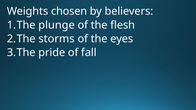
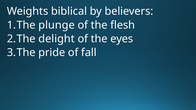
chosen: chosen -> biblical
storms: storms -> delight
